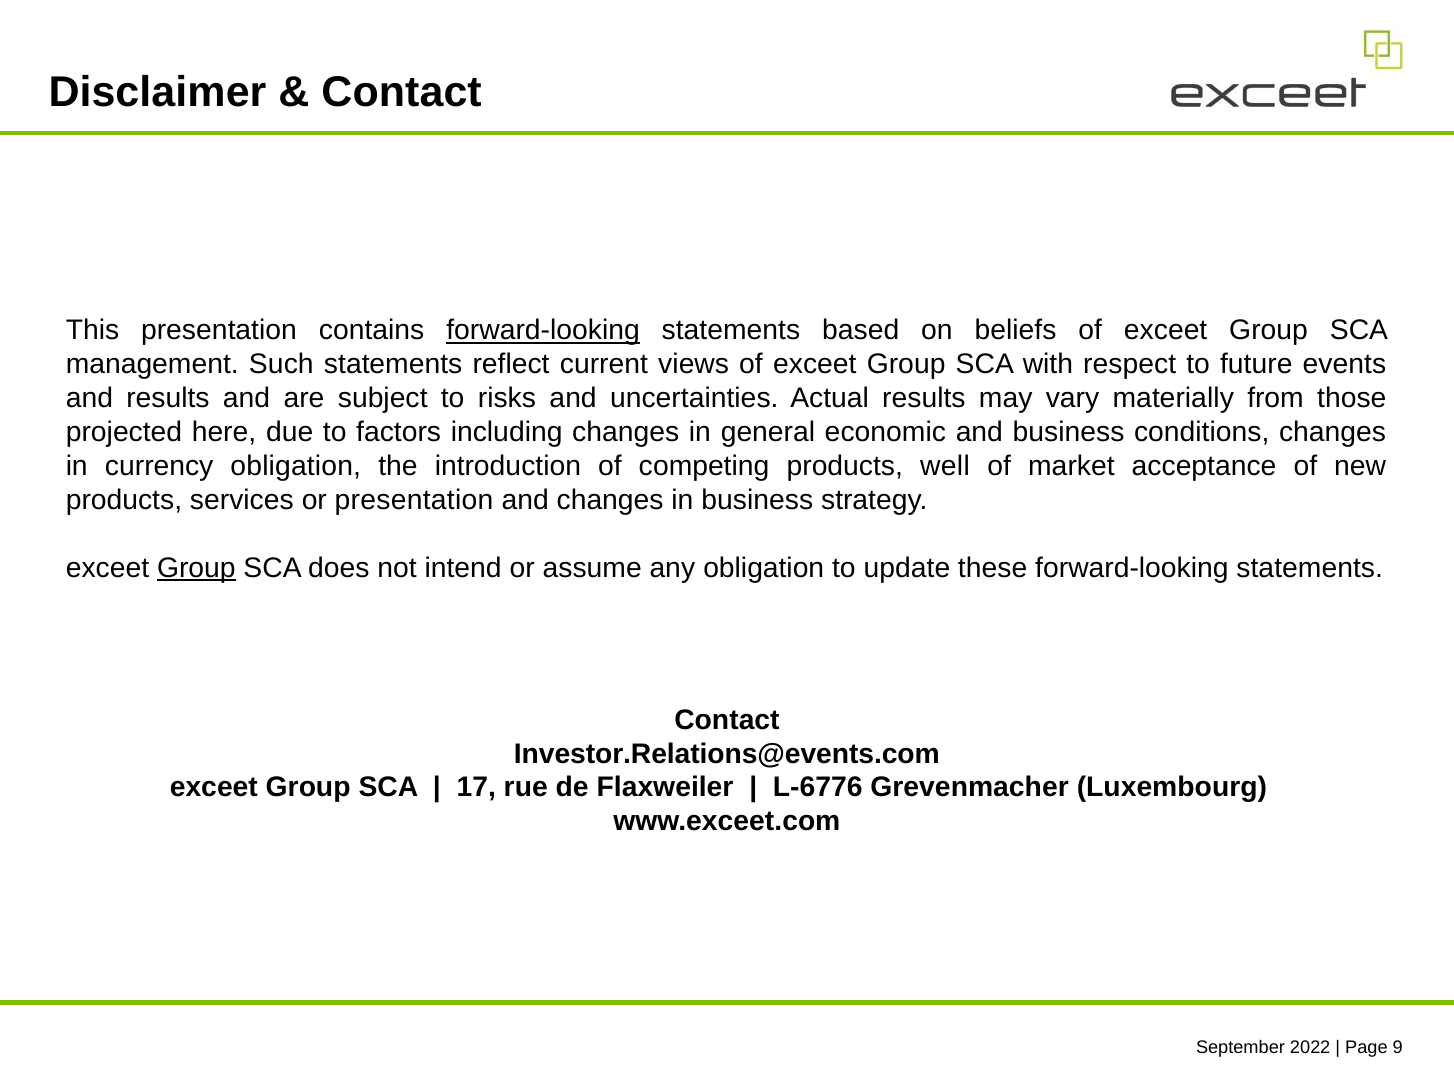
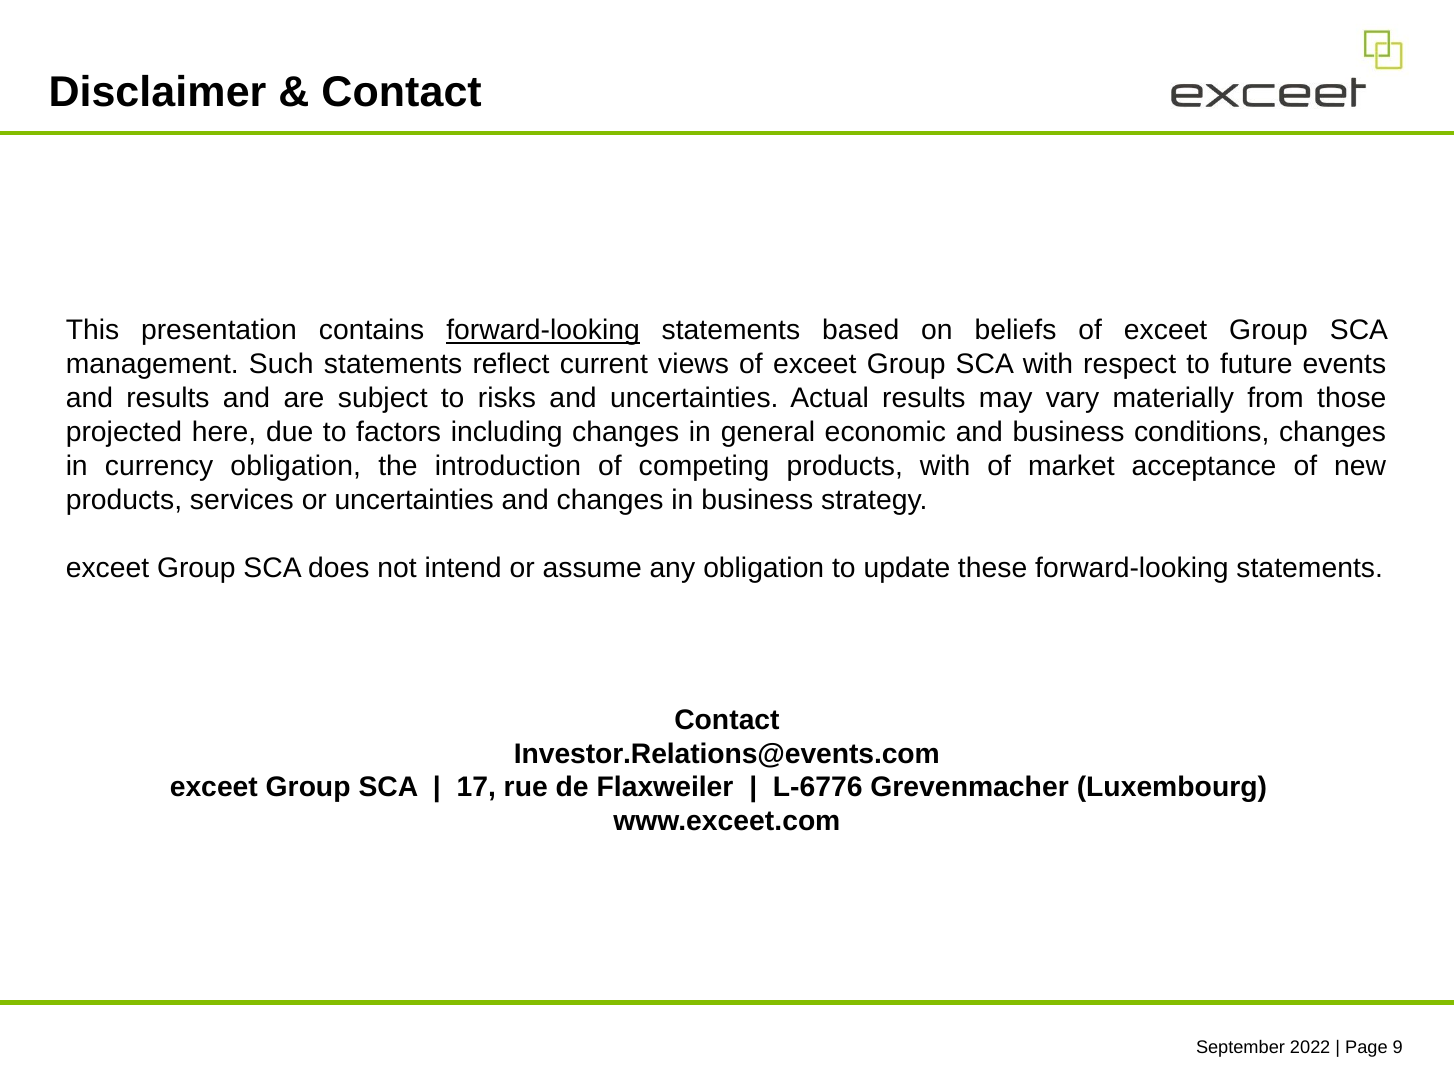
products well: well -> with
or presentation: presentation -> uncertainties
Group at (196, 568) underline: present -> none
